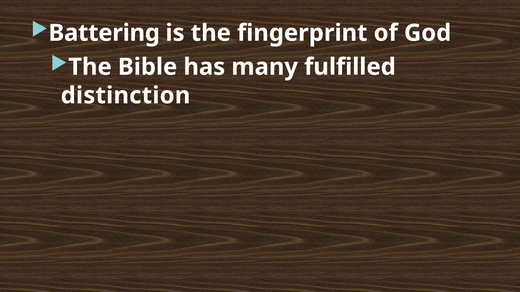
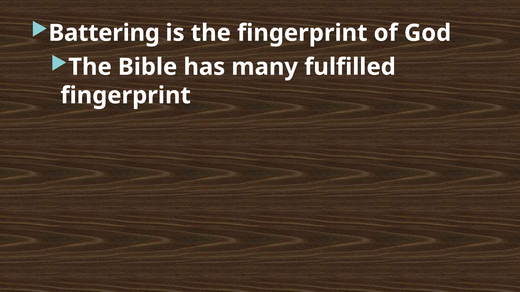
distinction at (125, 96): distinction -> fingerprint
